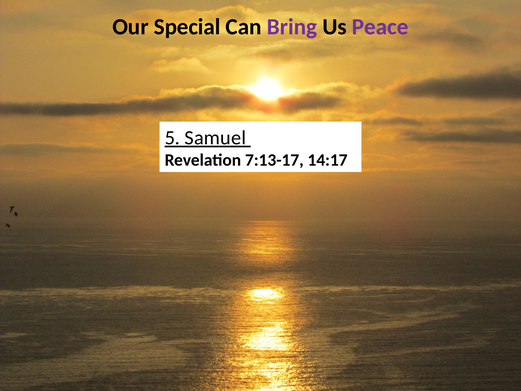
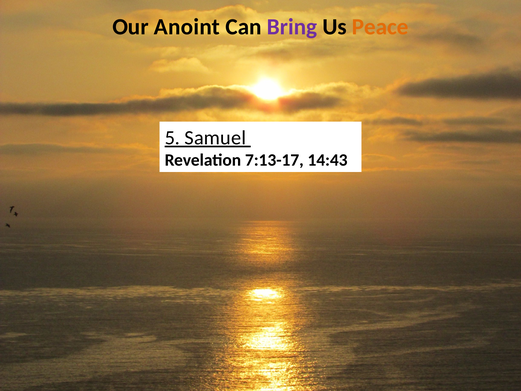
Special: Special -> Anoint
Peace colour: purple -> orange
14:17: 14:17 -> 14:43
